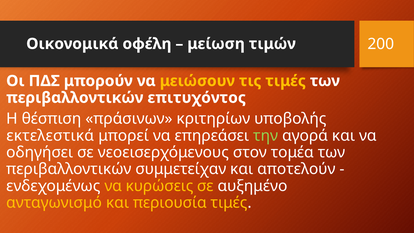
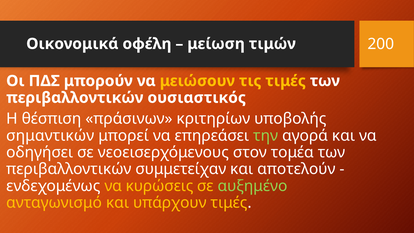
επιτυχόντος: επιτυχόντος -> ουσιαστικός
εκτελεστικά: εκτελεστικά -> σημαντικών
αυξημένο colour: white -> light green
περιουσία: περιουσία -> υπάρχουν
